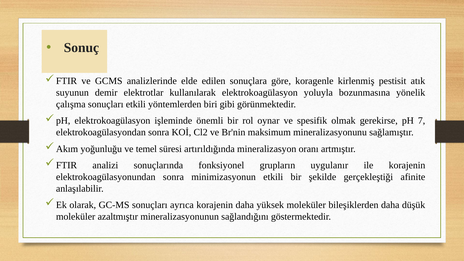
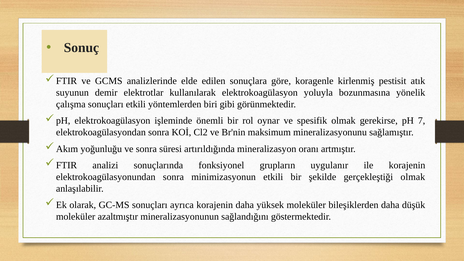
ve temel: temel -> sonra
gerçekleştiği afinite: afinite -> olmak
